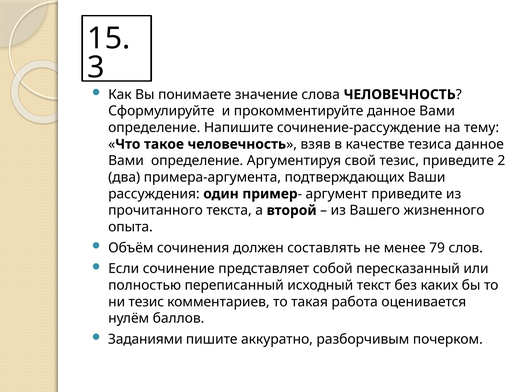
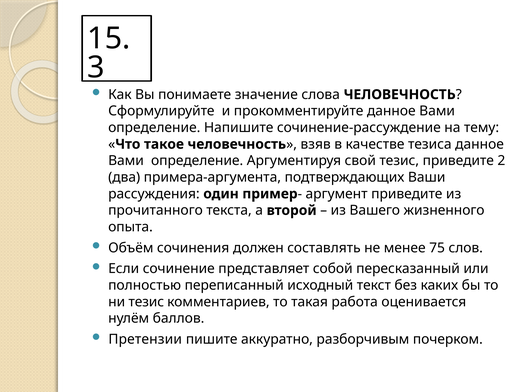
79: 79 -> 75
Заданиями: Заданиями -> Претензии
